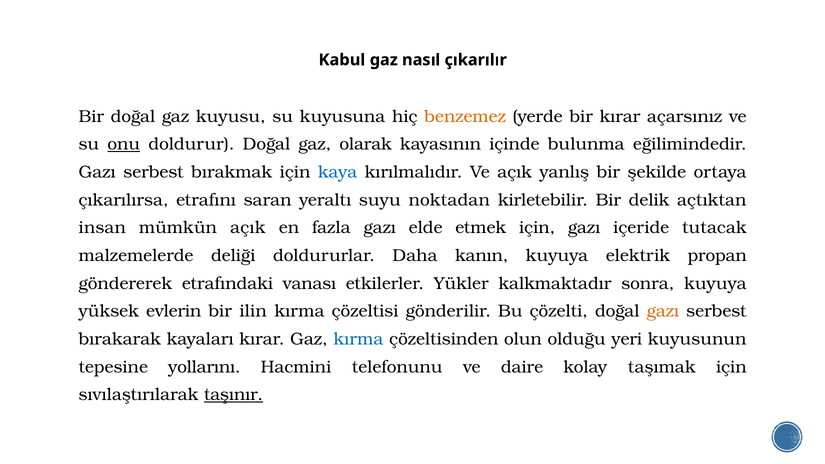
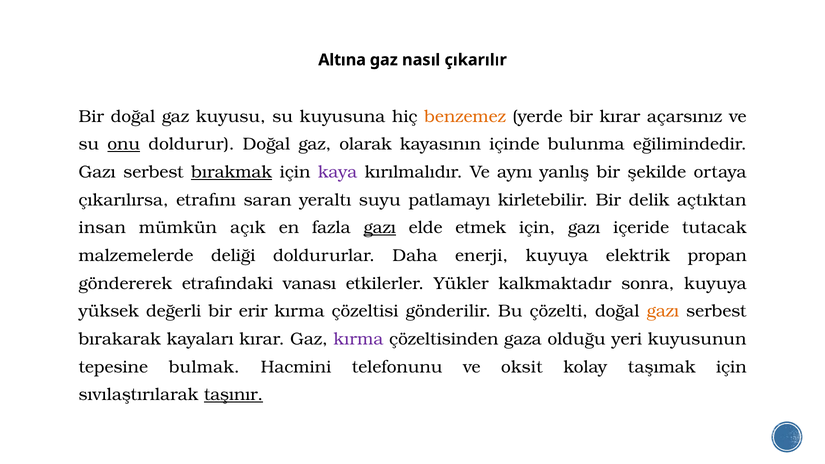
Kabul: Kabul -> Altına
bırakmak underline: none -> present
kaya colour: blue -> purple
Ve açık: açık -> aynı
noktadan: noktadan -> patlamayı
gazı at (380, 228) underline: none -> present
kanın: kanın -> enerji
evlerin: evlerin -> değerli
ilin: ilin -> erir
kırma at (358, 339) colour: blue -> purple
olun: olun -> gaza
yollarını: yollarını -> bulmak
daire: daire -> oksit
